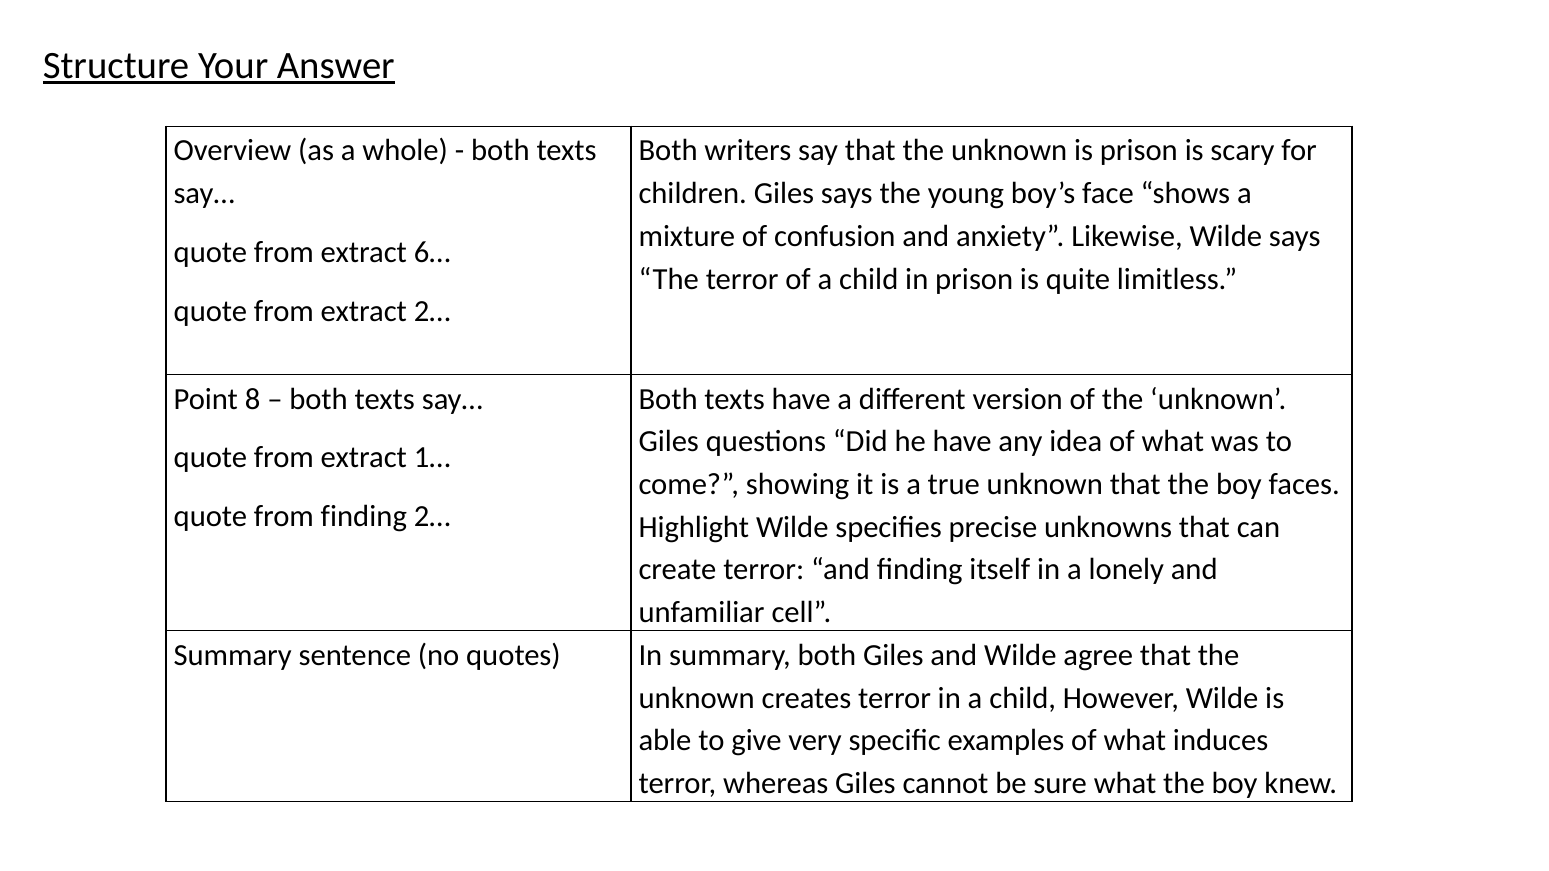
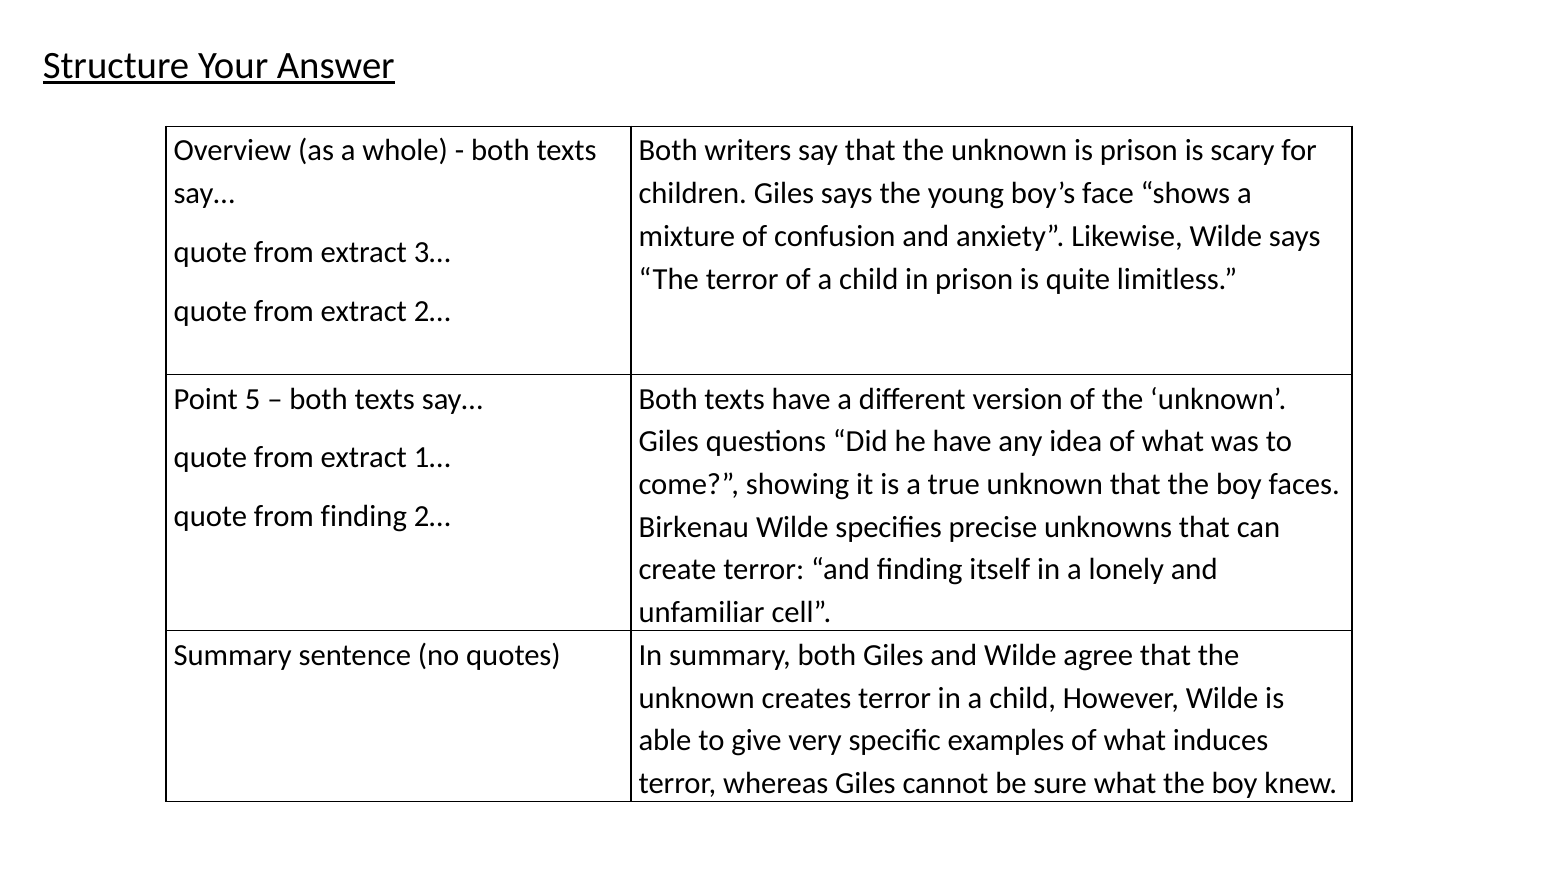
6…: 6… -> 3…
8: 8 -> 5
Highlight: Highlight -> Birkenau
